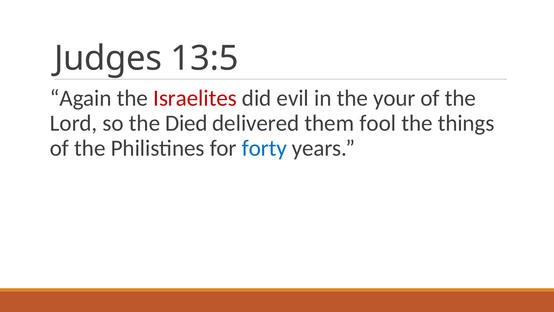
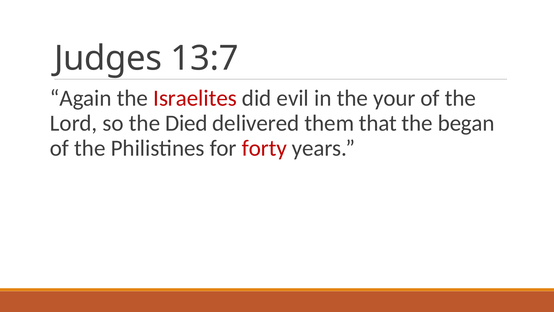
13:5: 13:5 -> 13:7
fool: fool -> that
things: things -> began
forty colour: blue -> red
